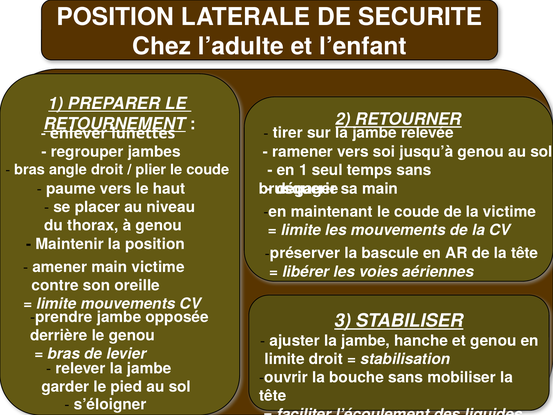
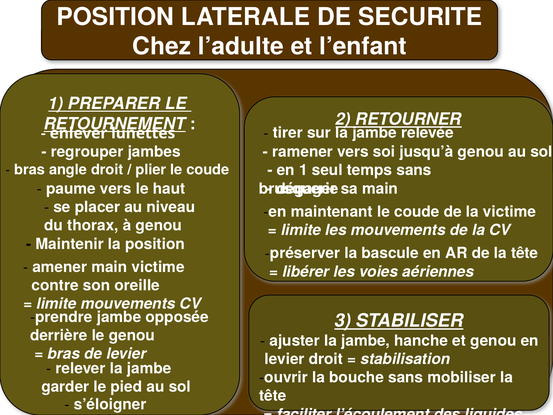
limite at (285, 359): limite -> levier
